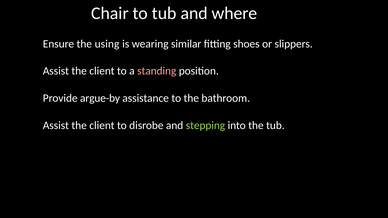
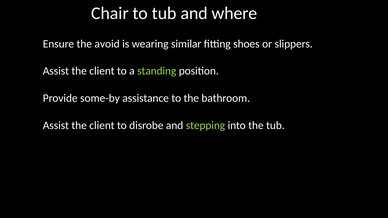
using: using -> avoid
standing colour: pink -> light green
argue-by: argue-by -> some-by
